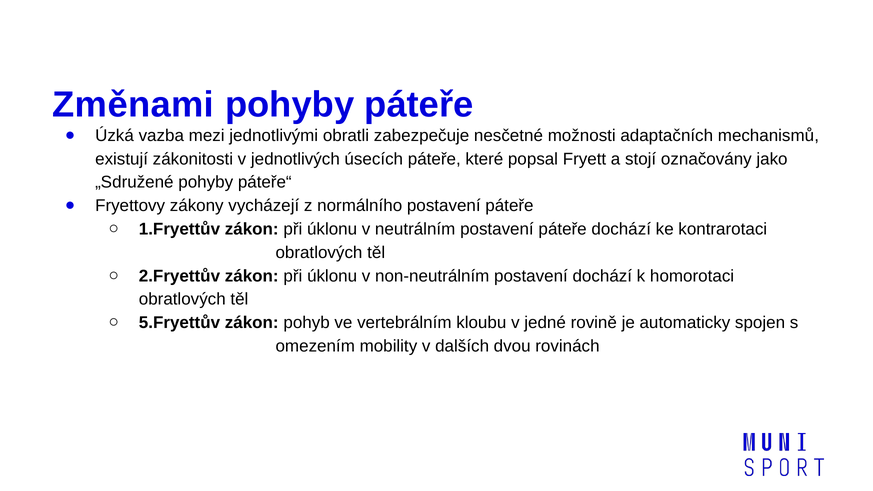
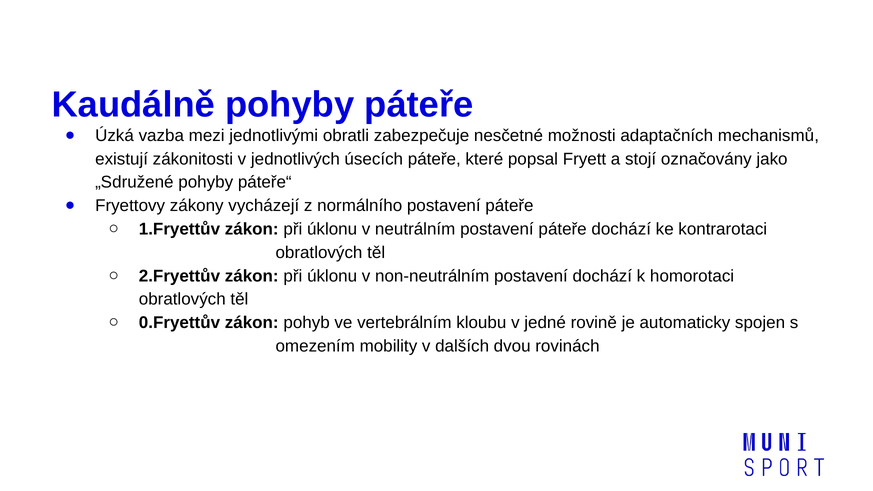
Změnami: Změnami -> Kaudálně
5.Fryettův: 5.Fryettův -> 0.Fryettův
